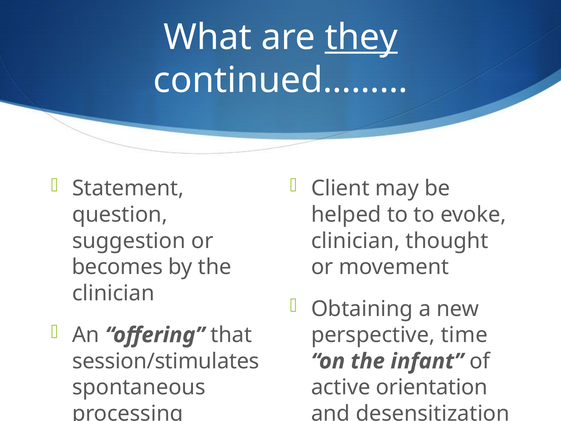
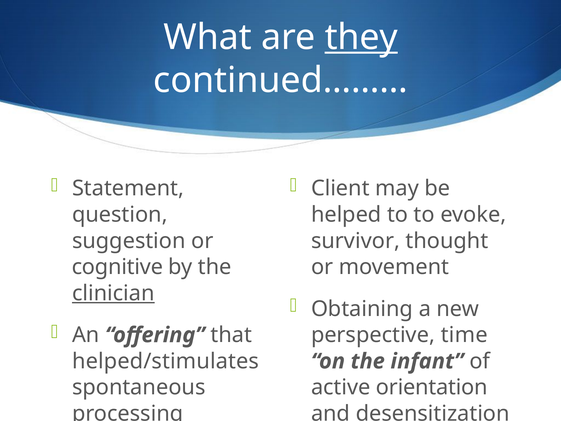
clinician at (355, 241): clinician -> survivor
becomes: becomes -> cognitive
clinician at (113, 293) underline: none -> present
session/stimulates: session/stimulates -> helped/stimulates
